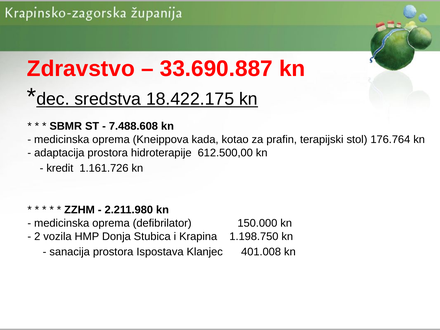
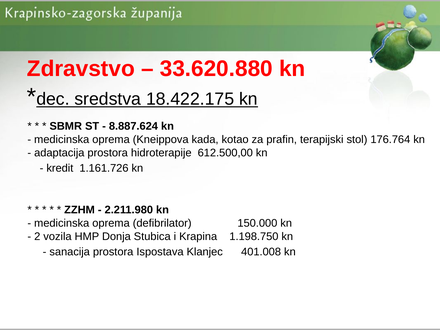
33.690.887: 33.690.887 -> 33.620.880
7.488.608: 7.488.608 -> 8.887.624
